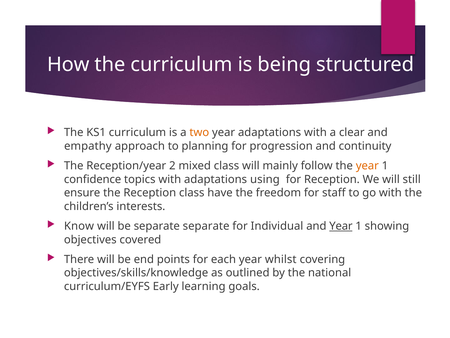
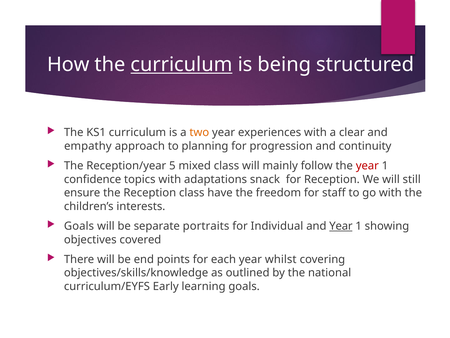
curriculum at (182, 64) underline: none -> present
year adaptations: adaptations -> experiences
2: 2 -> 5
year at (367, 166) colour: orange -> red
using: using -> snack
Know at (79, 226): Know -> Goals
separate separate: separate -> portraits
